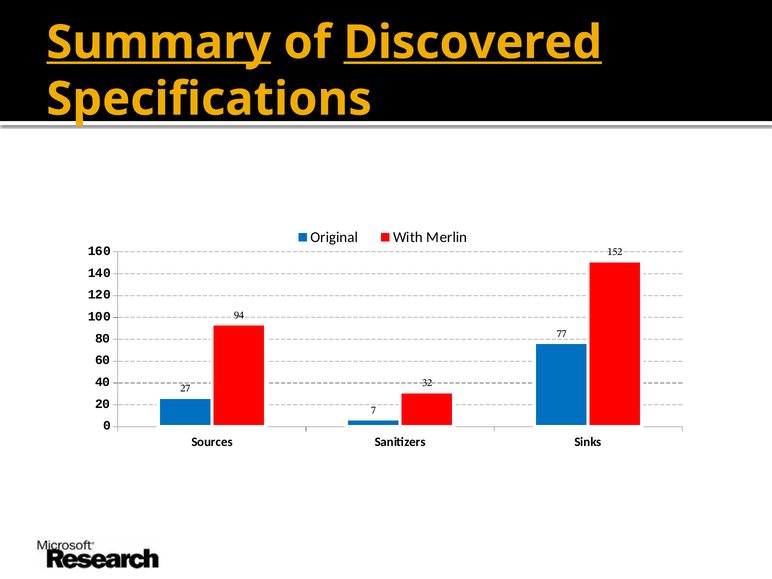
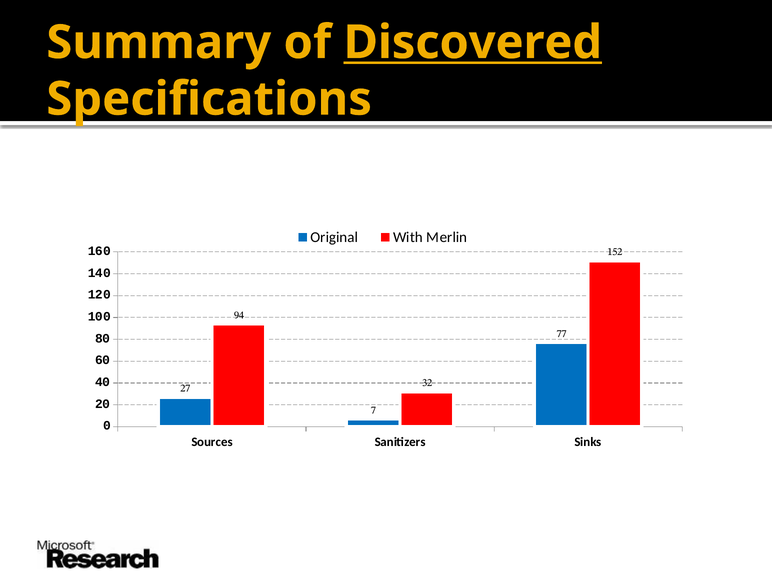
Summary underline: present -> none
